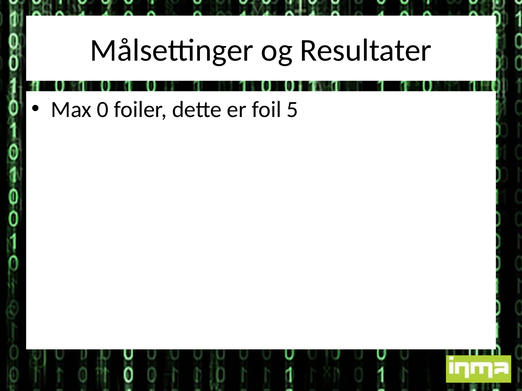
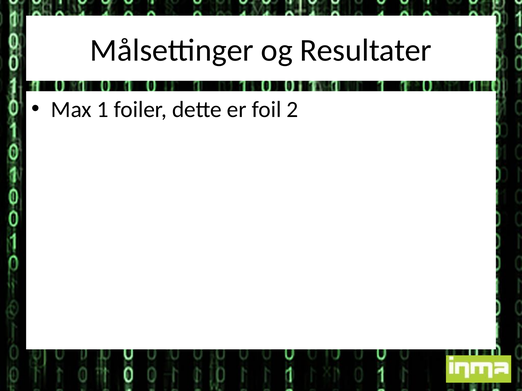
0: 0 -> 1
5: 5 -> 2
